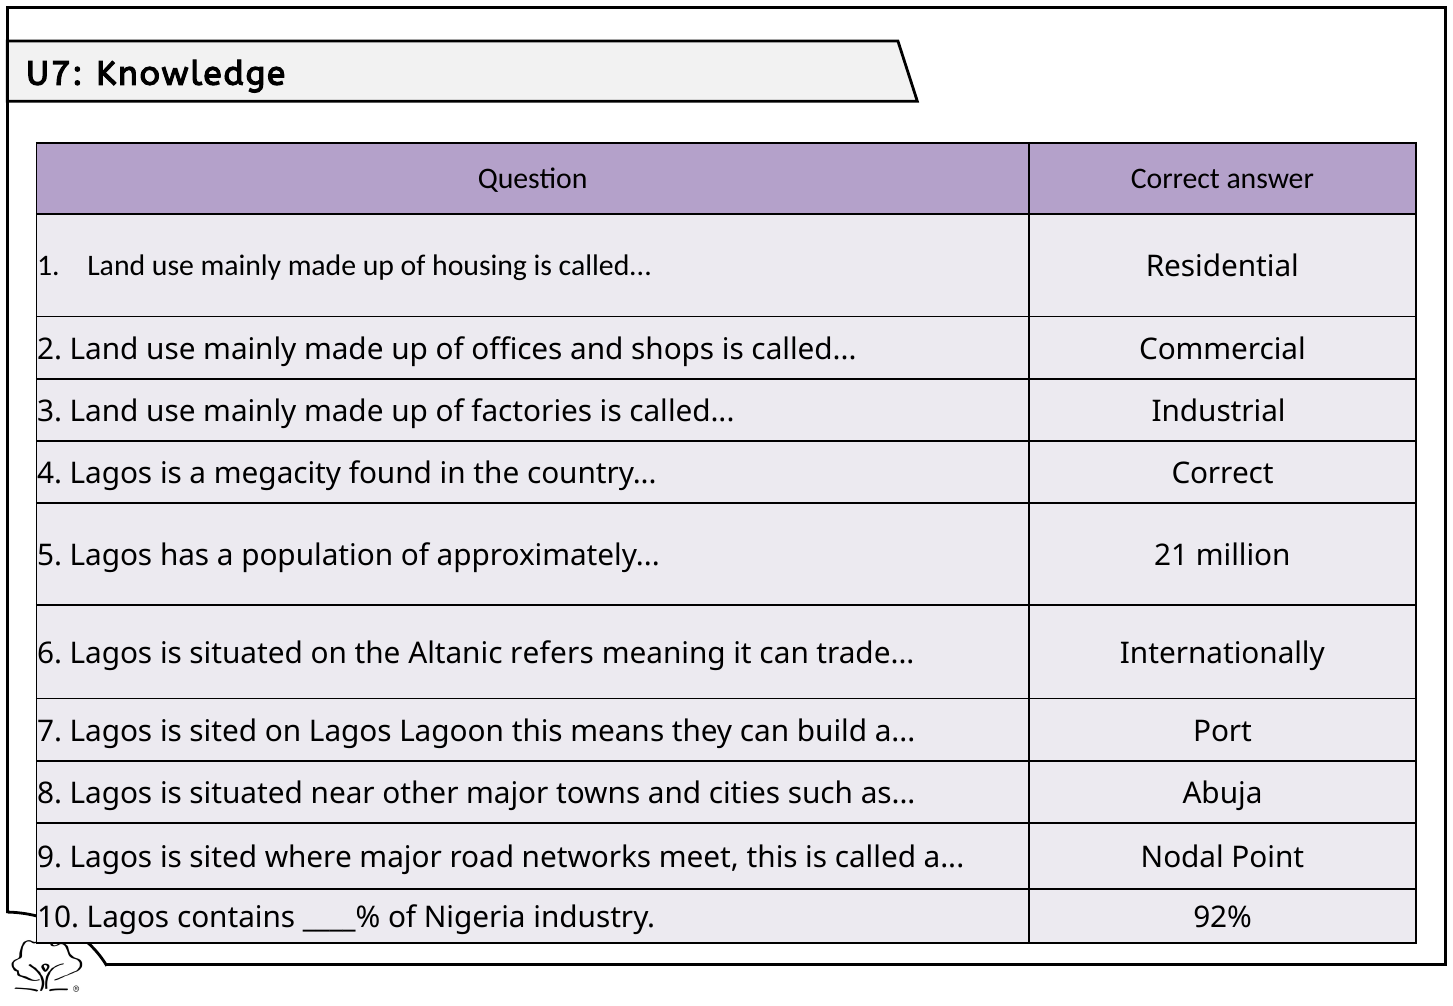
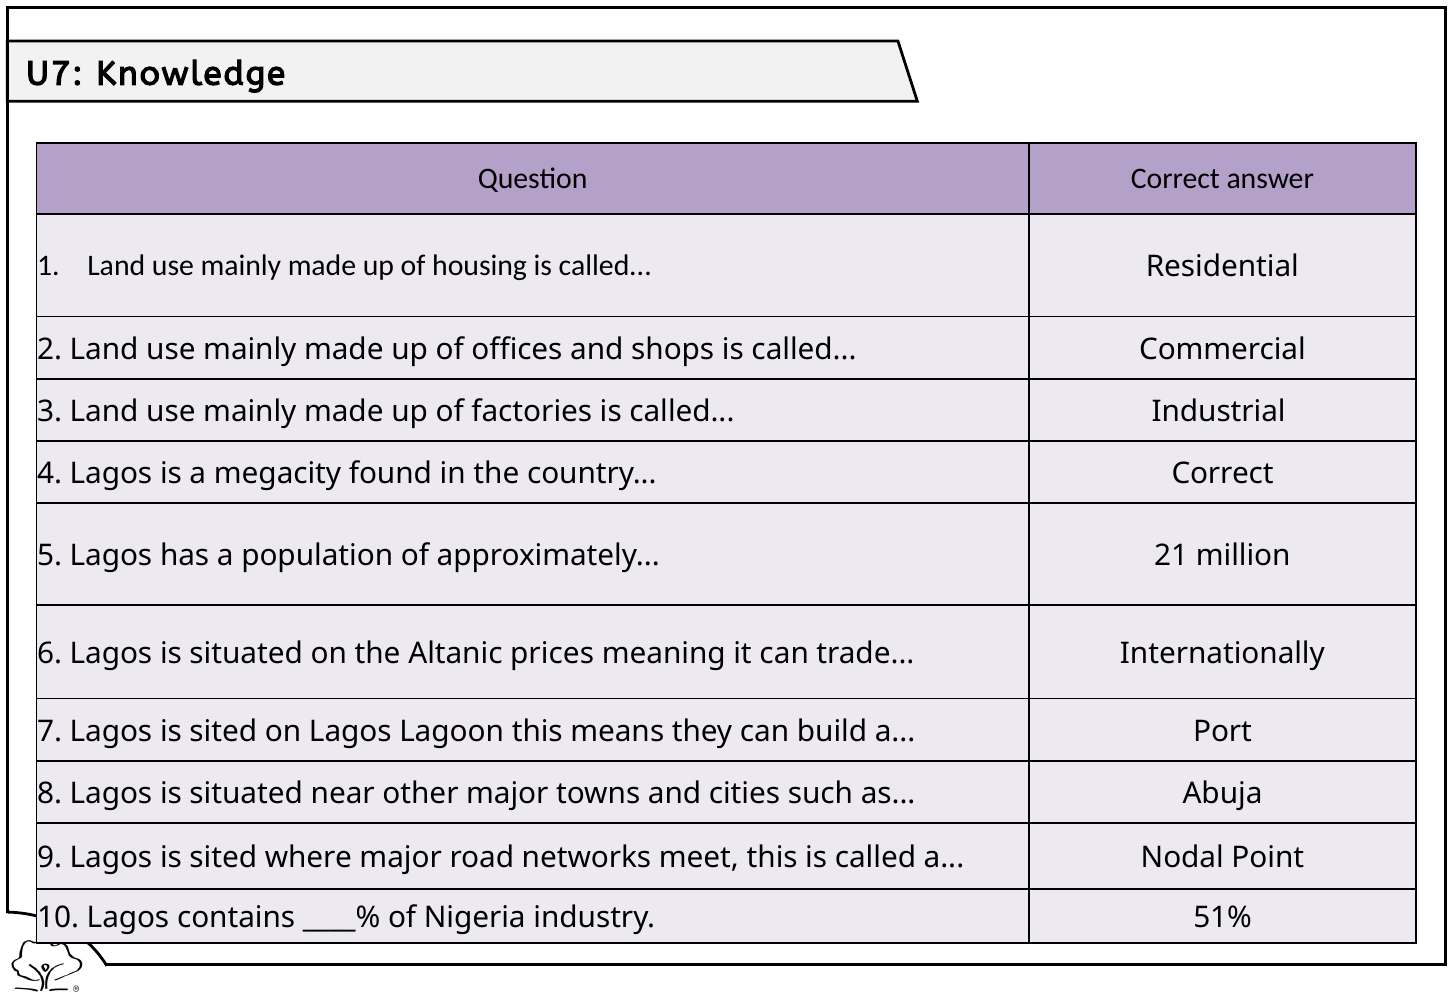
refers: refers -> prices
92%: 92% -> 51%
